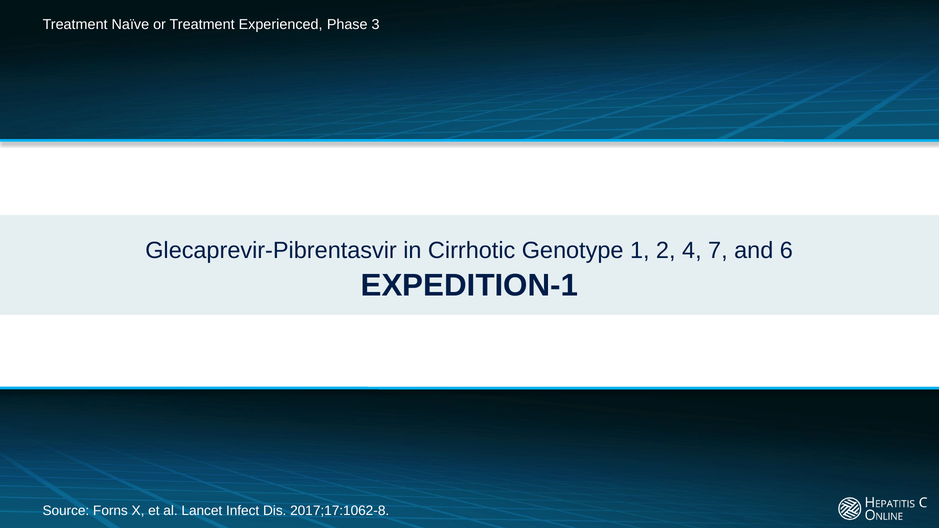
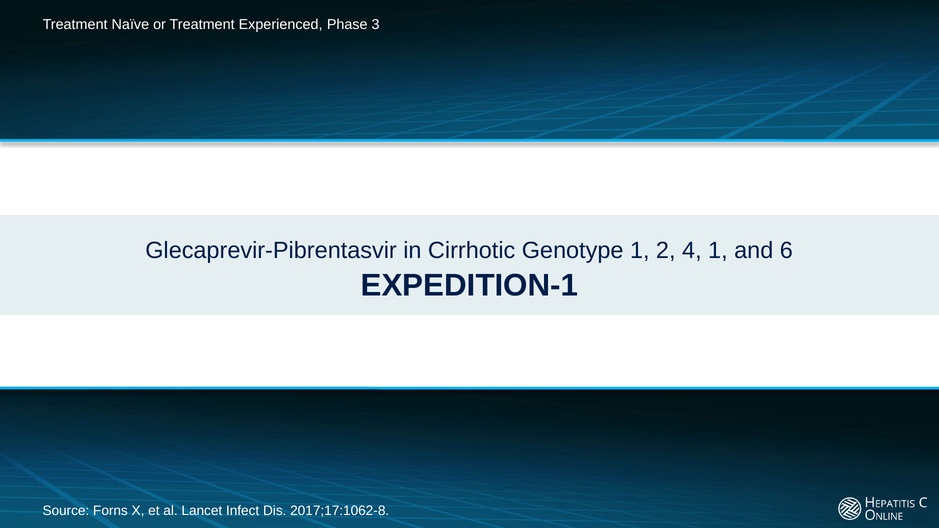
4 7: 7 -> 1
